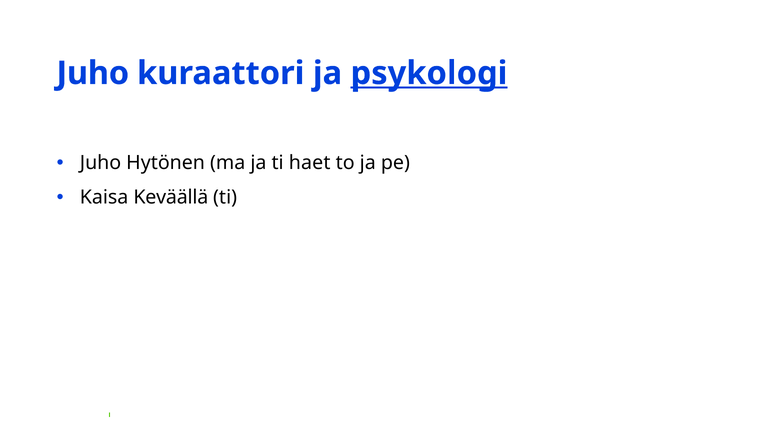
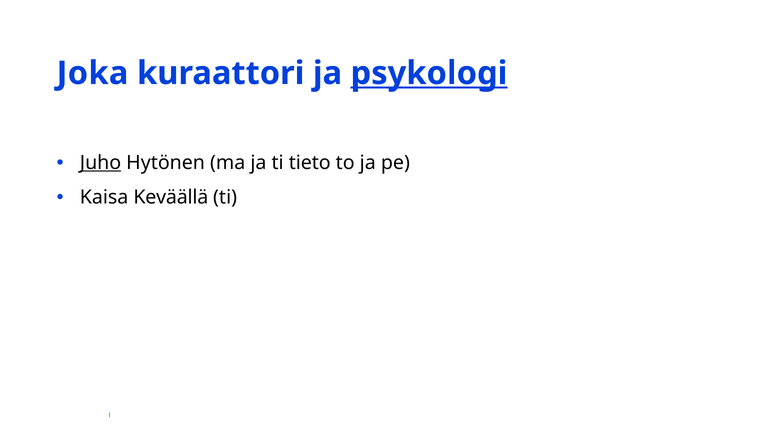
Juho at (93, 73): Juho -> Joka
Juho at (101, 163) underline: none -> present
haet: haet -> tieto
